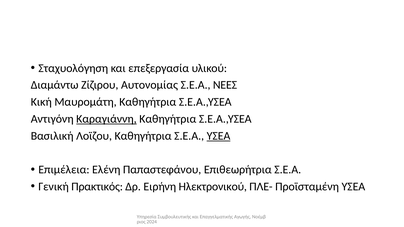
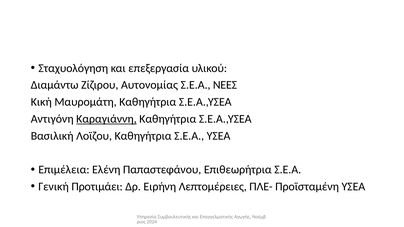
ΥΣΕΑ at (219, 136) underline: present -> none
Πρακτικός: Πρακτικός -> Προτιμάει
Ηλεκτρονικού: Ηλεκτρονικού -> Λεπτομέρειες
